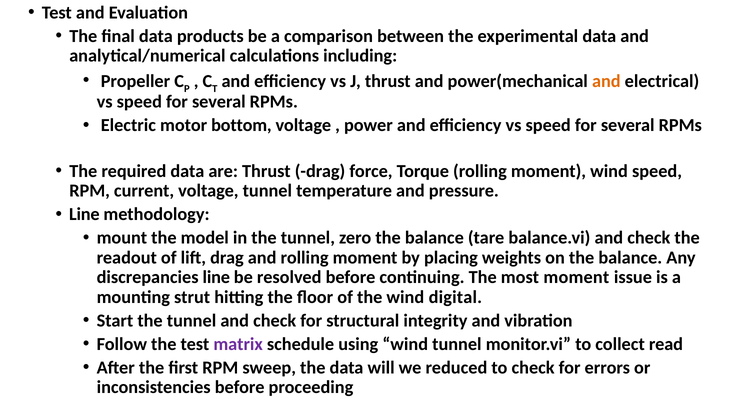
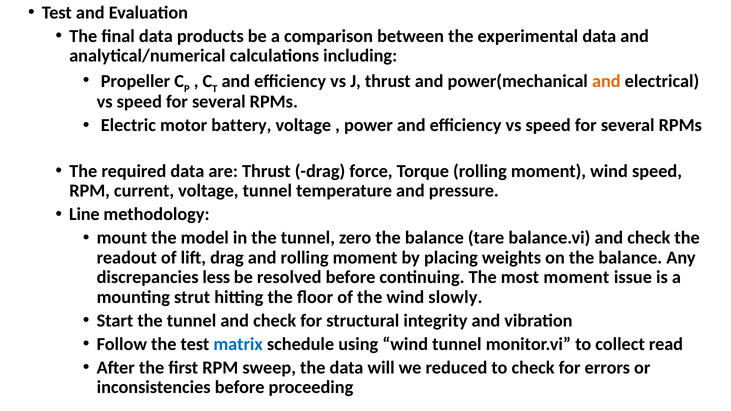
bottom: bottom -> battery
discrepancies line: line -> less
digital: digital -> slowly
matrix colour: purple -> blue
